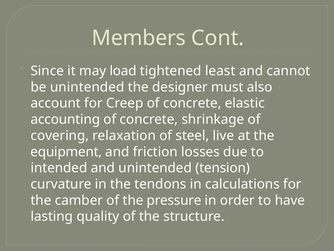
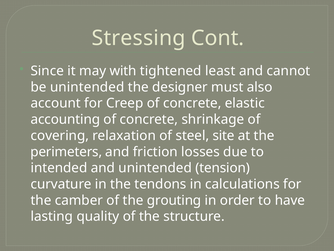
Members: Members -> Stressing
load: load -> with
live: live -> site
equipment: equipment -> perimeters
pressure: pressure -> grouting
